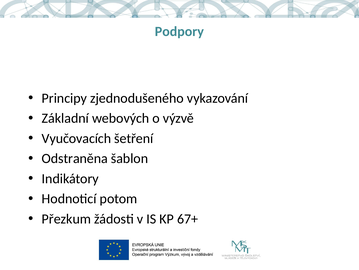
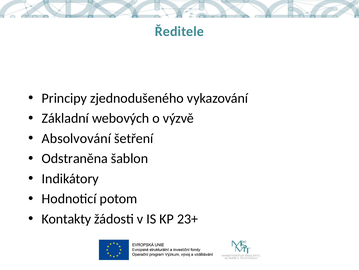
Podpory: Podpory -> Ředitele
Vyučovacích: Vyučovacích -> Absolvování
Přezkum: Přezkum -> Kontakty
67+: 67+ -> 23+
